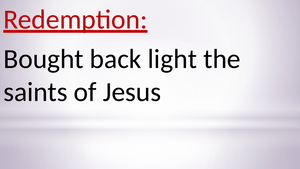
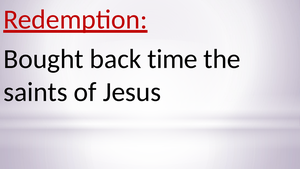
light: light -> time
